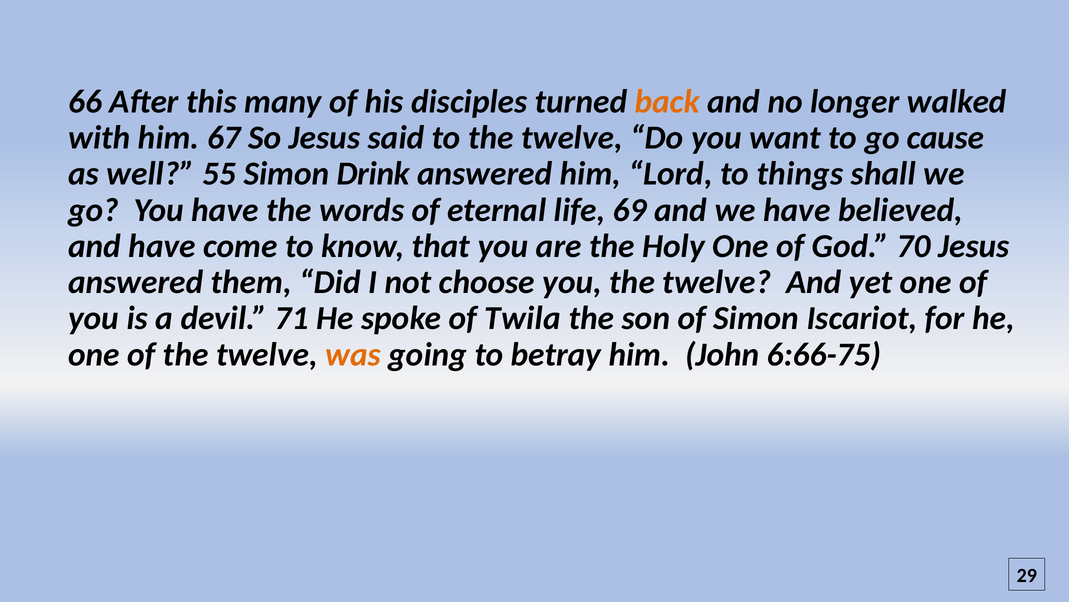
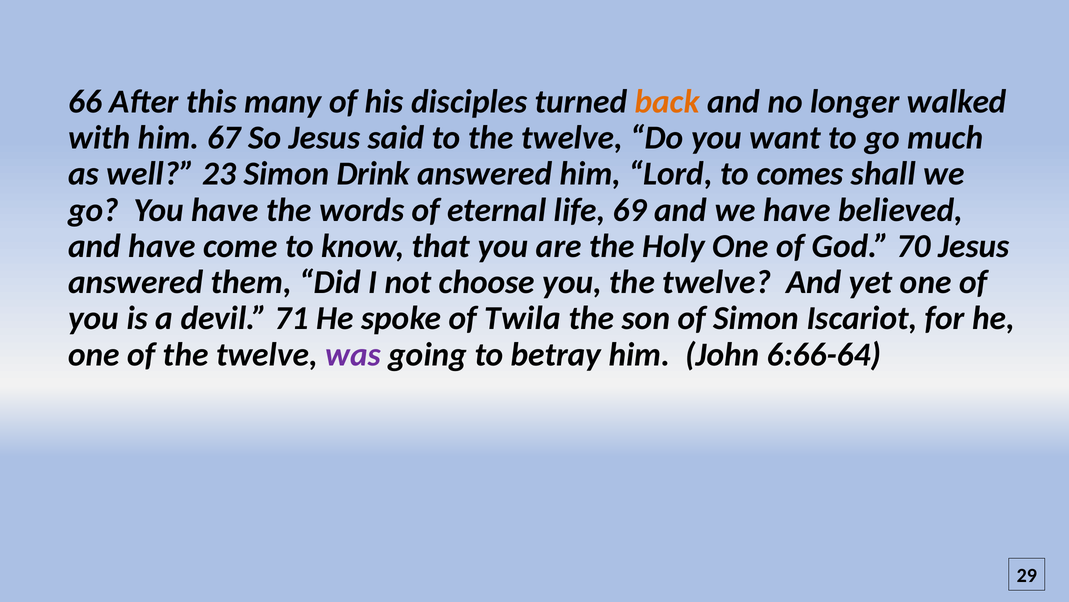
cause: cause -> much
55: 55 -> 23
things: things -> comes
was colour: orange -> purple
6:66-75: 6:66-75 -> 6:66-64
